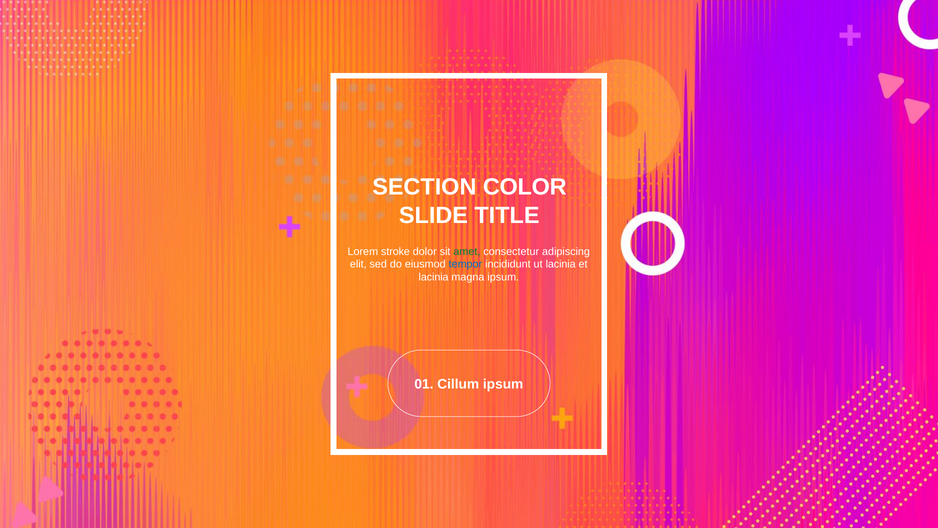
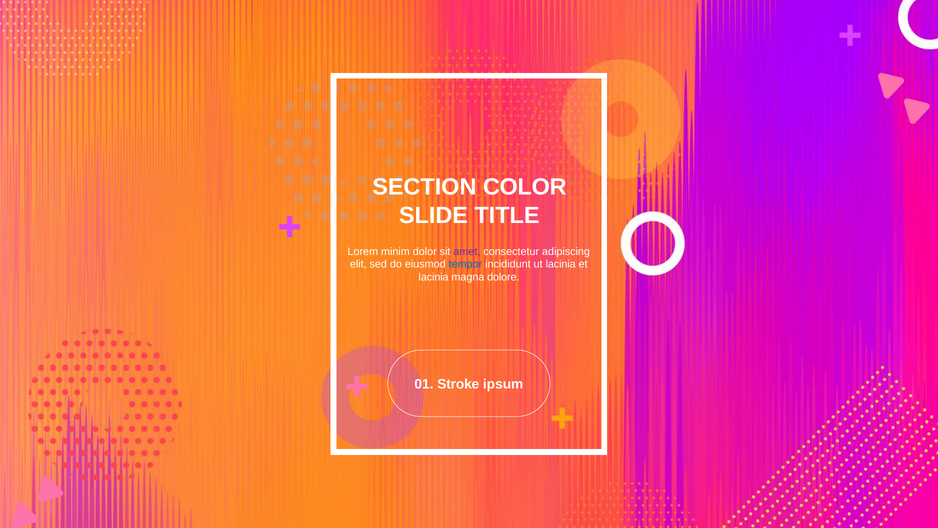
stroke: stroke -> minim
amet colour: green -> purple
magna ipsum: ipsum -> dolore
Cillum: Cillum -> Stroke
